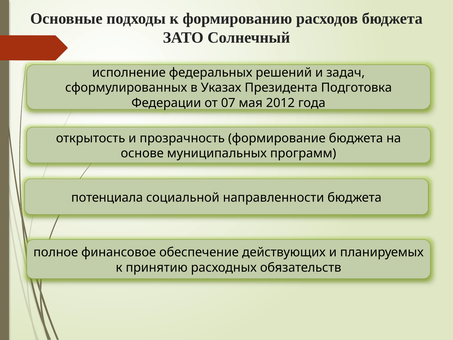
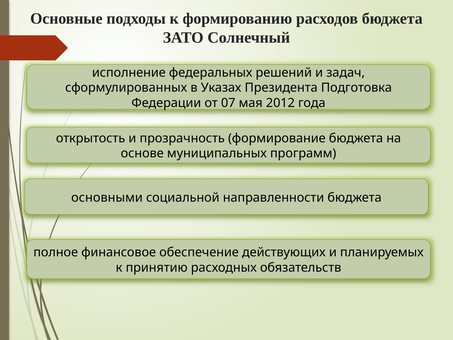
потенциала: потенциала -> основными
